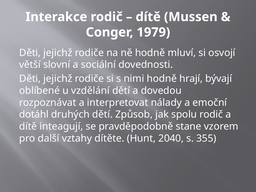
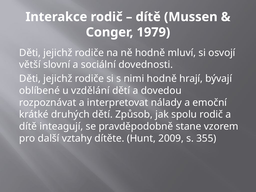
dotáhl: dotáhl -> krátké
2040: 2040 -> 2009
